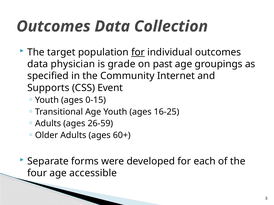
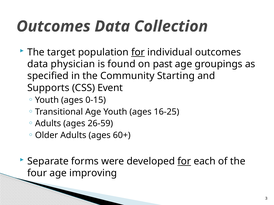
grade: grade -> found
Internet: Internet -> Starting
for at (184, 162) underline: none -> present
accessible: accessible -> improving
